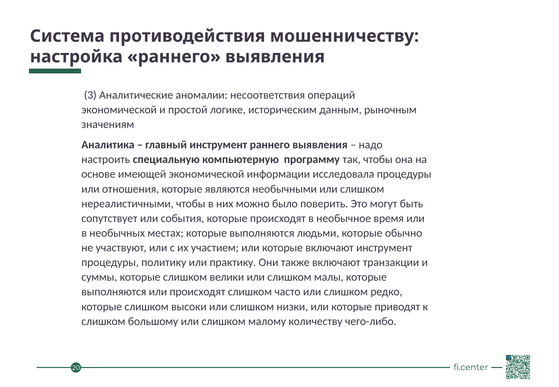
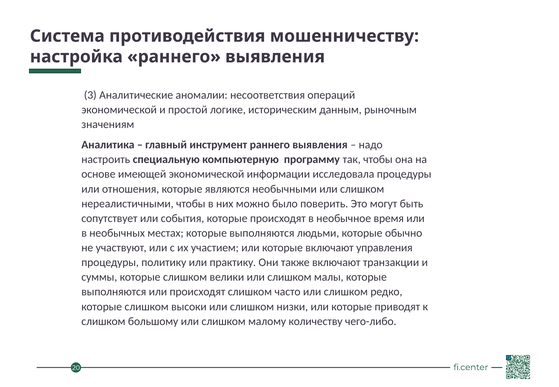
включают инструмент: инструмент -> управления
